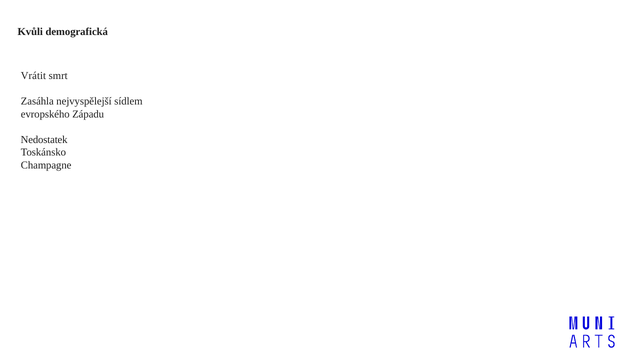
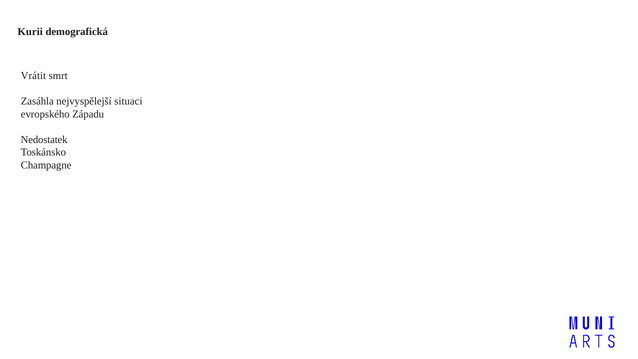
Kvůli: Kvůli -> Kurii
sídlem: sídlem -> situaci
